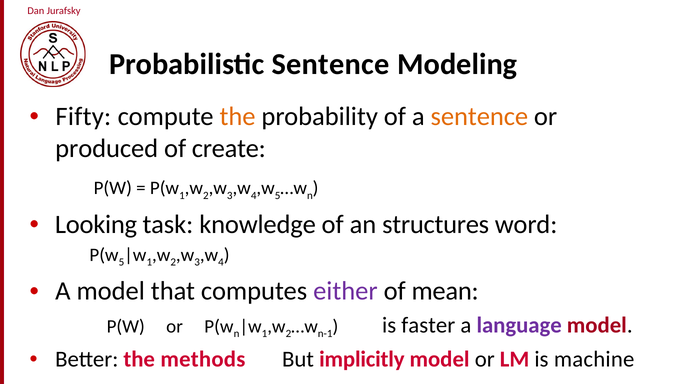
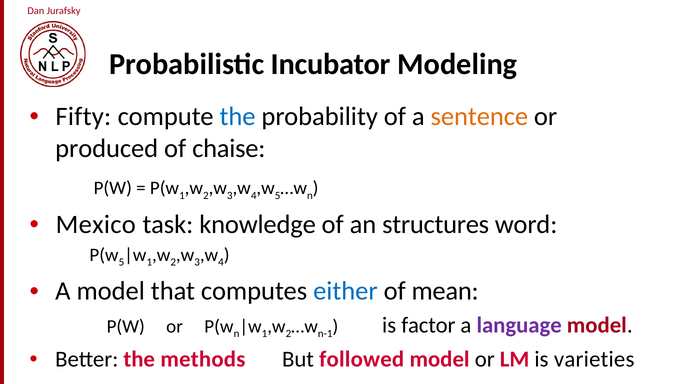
Probabilistic Sentence: Sentence -> Incubator
the at (238, 117) colour: orange -> blue
create: create -> chaise
Looking: Looking -> Mexico
either colour: purple -> blue
faster: faster -> factor
implicitly: implicitly -> followed
machine: machine -> varieties
